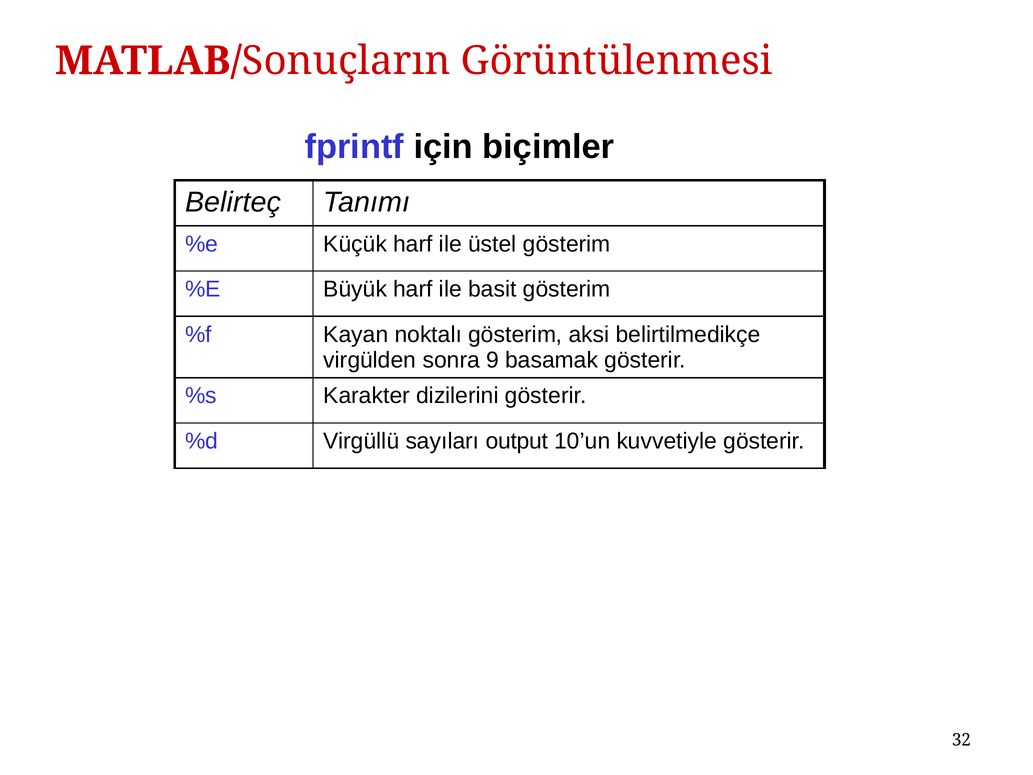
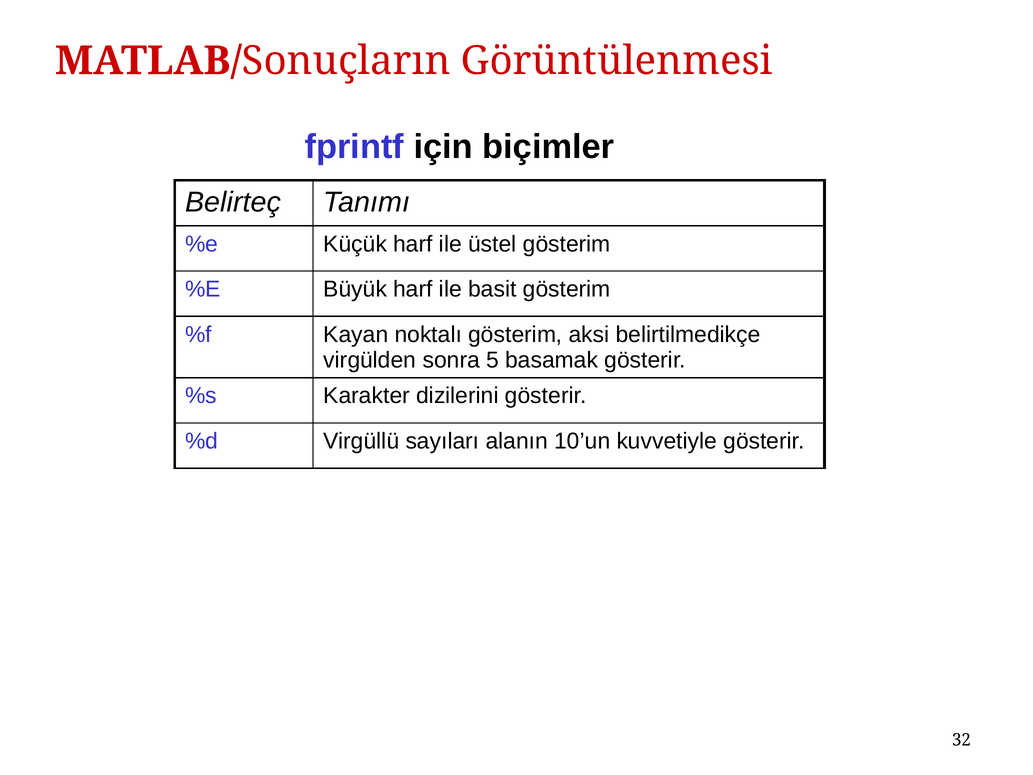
9: 9 -> 5
output: output -> alanın
